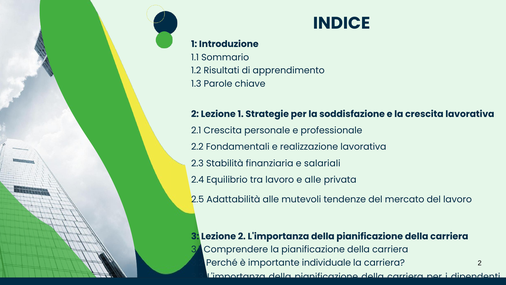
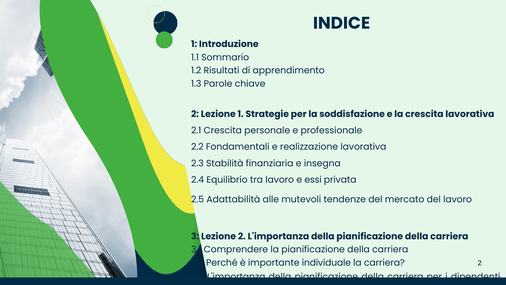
salariali: salariali -> insegna
e alle: alle -> essi
